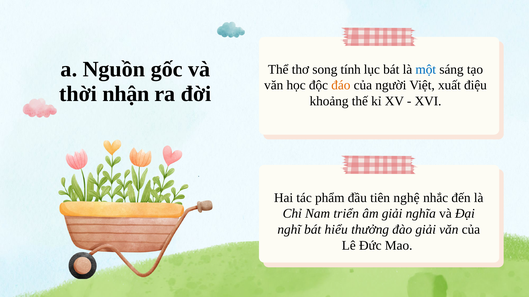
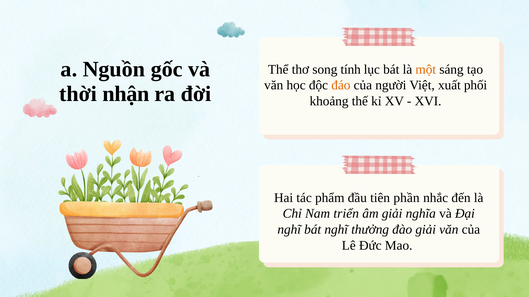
một colour: blue -> orange
điệu: điệu -> phối
nghệ: nghệ -> phần
bát hiểu: hiểu -> nghĩ
